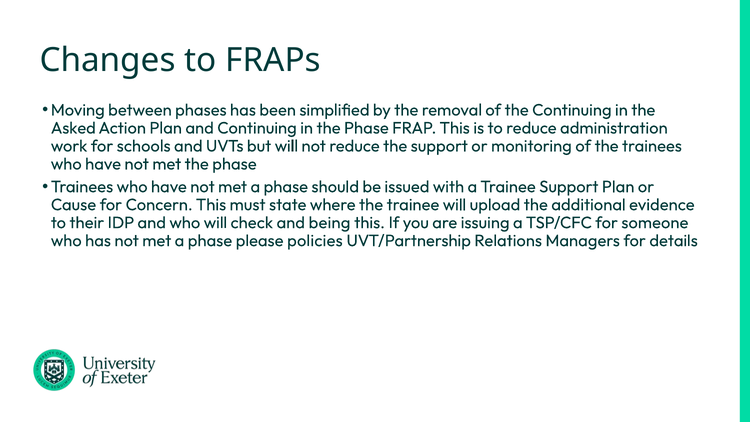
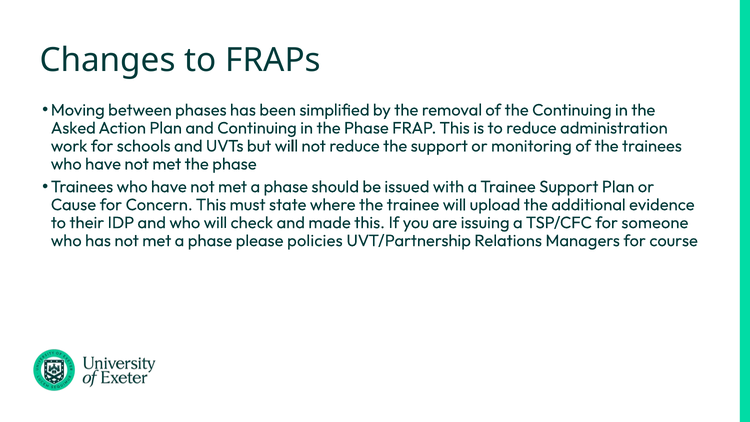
being: being -> made
details: details -> course
